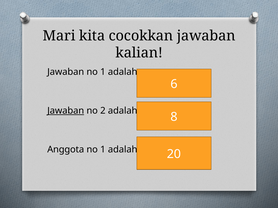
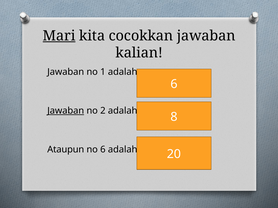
Mari underline: none -> present
Anggota: Anggota -> Ataupun
1 at (103, 150): 1 -> 6
